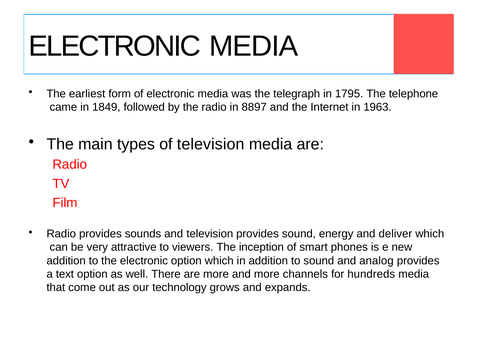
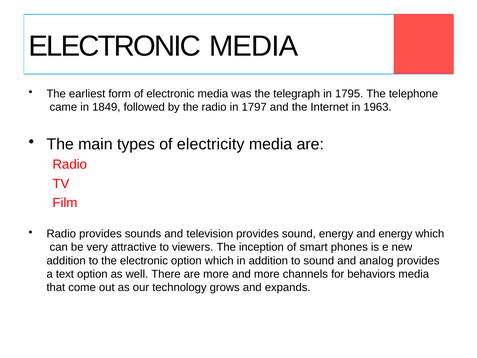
8897: 8897 -> 1797
of television: television -> electricity
and deliver: deliver -> energy
hundreds: hundreds -> behaviors
